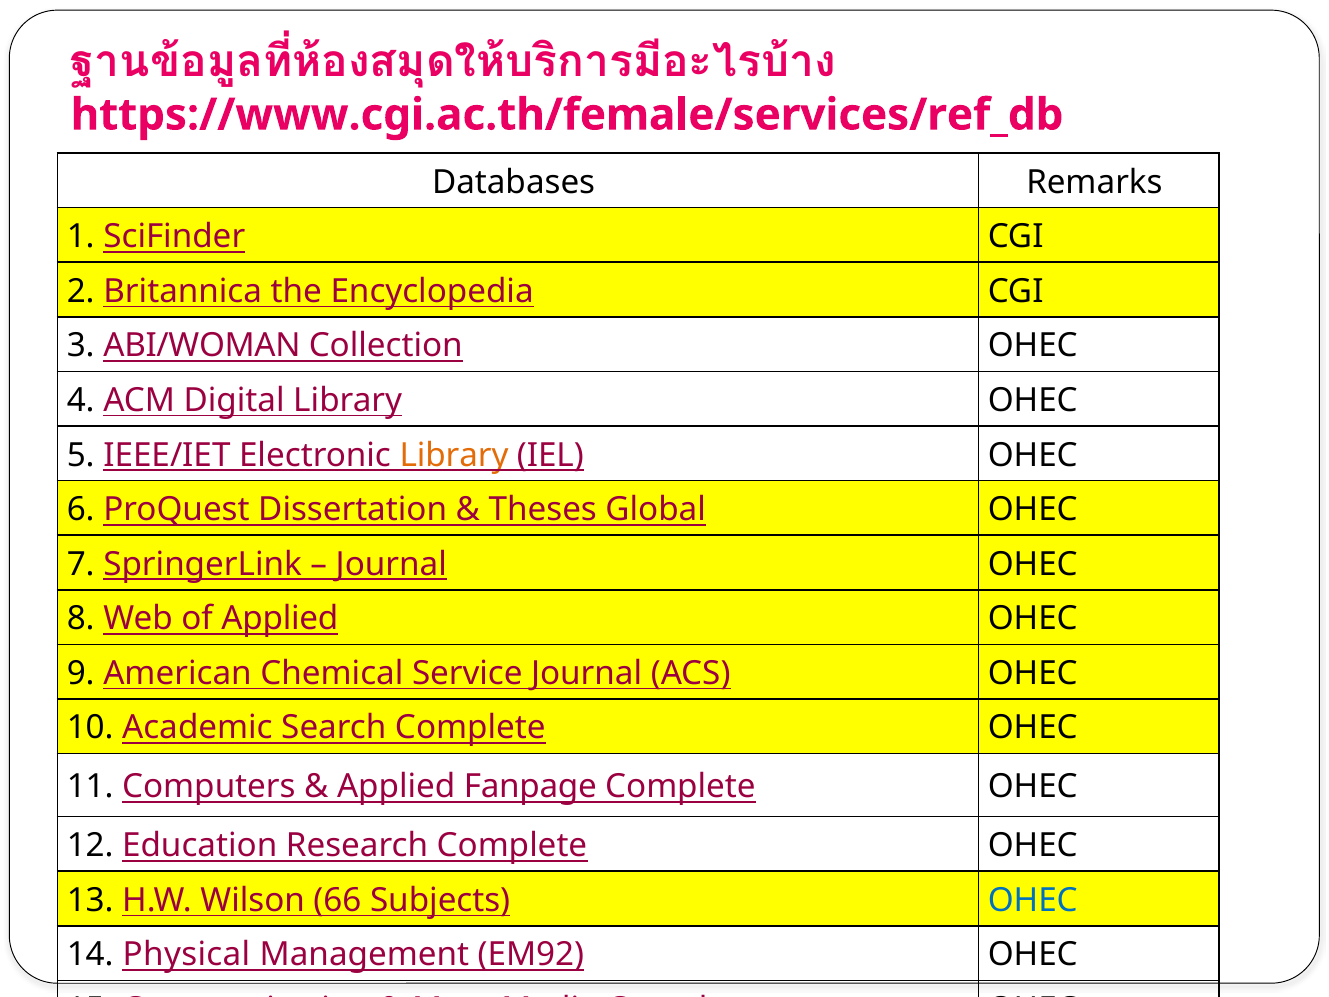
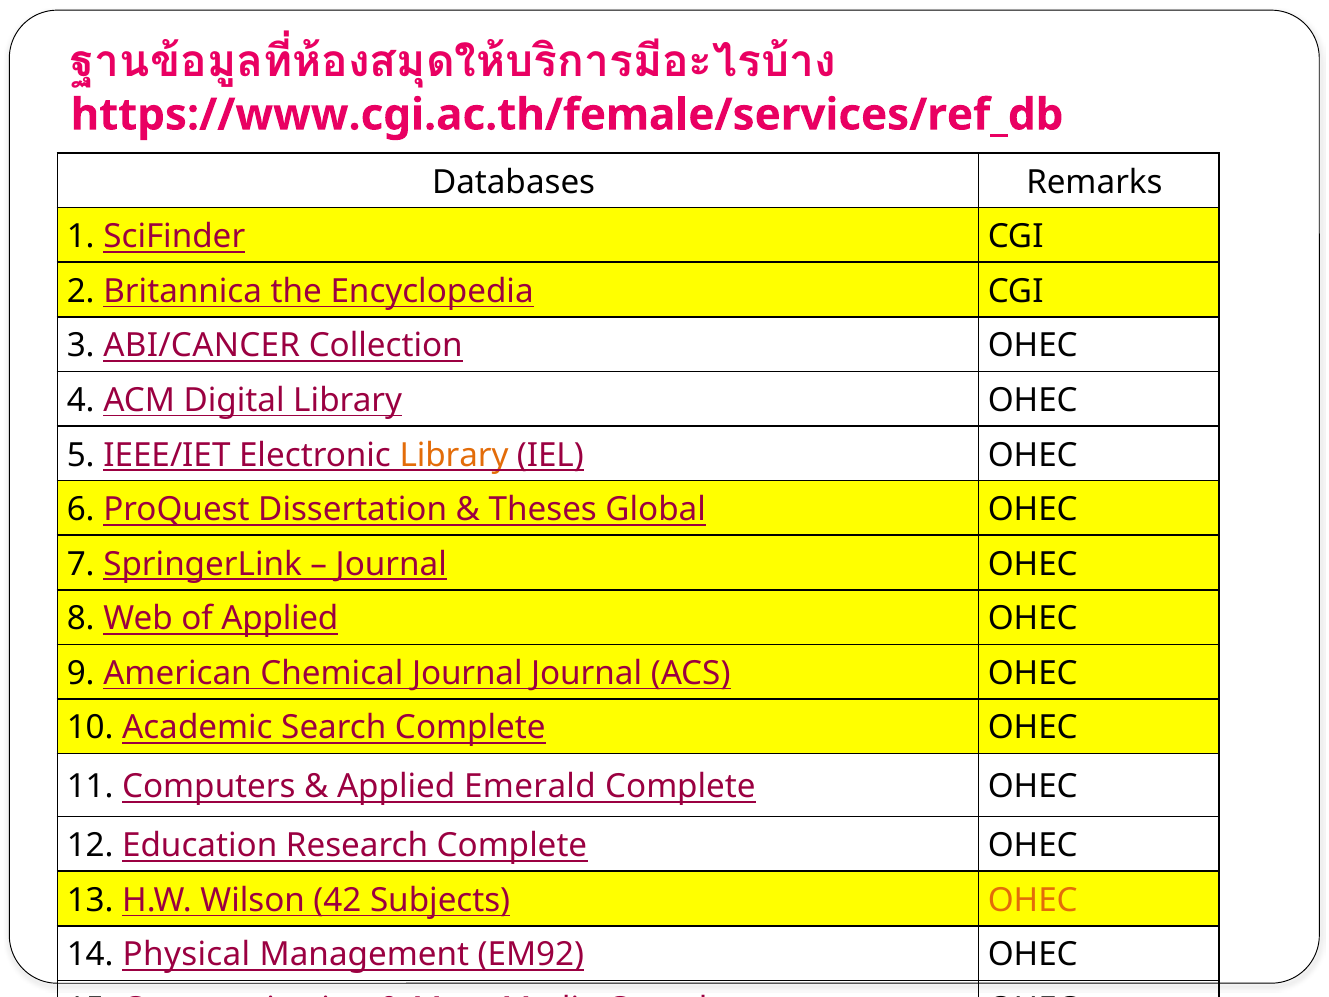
ABI/WOMAN: ABI/WOMAN -> ABI/CANCER
Chemical Service: Service -> Journal
Fanpage: Fanpage -> Emerald
66: 66 -> 42
OHEC at (1033, 900) colour: blue -> orange
